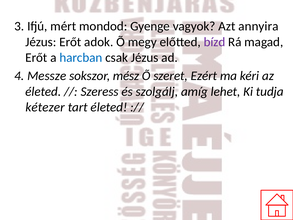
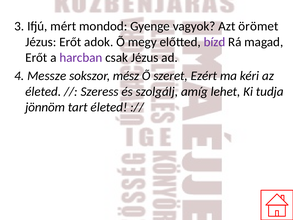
annyira: annyira -> örömet
harcban colour: blue -> purple
kétezer: kétezer -> jönnöm
